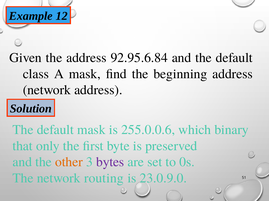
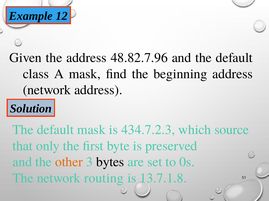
92.95.6.84: 92.95.6.84 -> 48.82.7.96
255.0.0.6: 255.0.0.6 -> 434.7.2.3
binary: binary -> source
bytes colour: purple -> black
23.0.9.0: 23.0.9.0 -> 13.7.1.8
